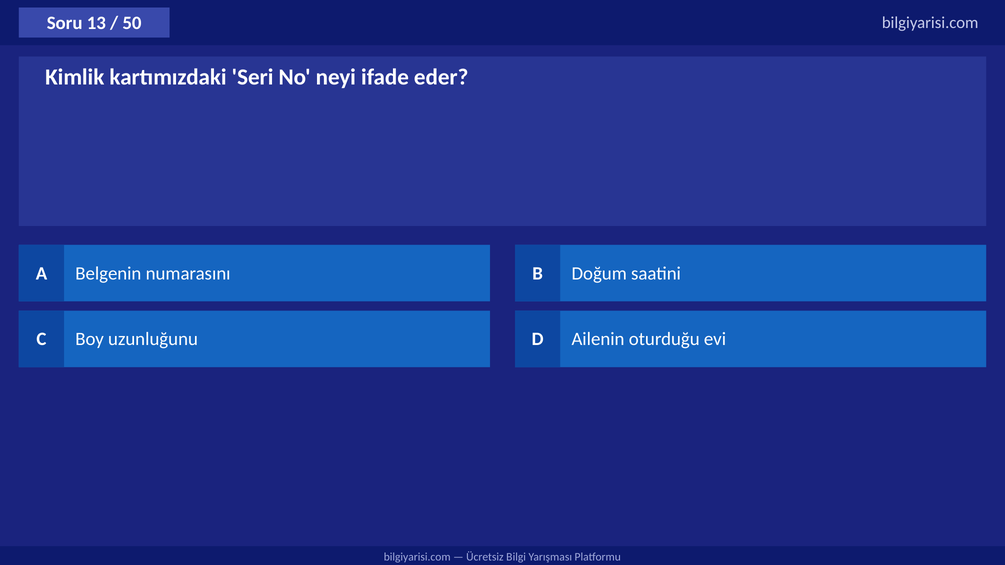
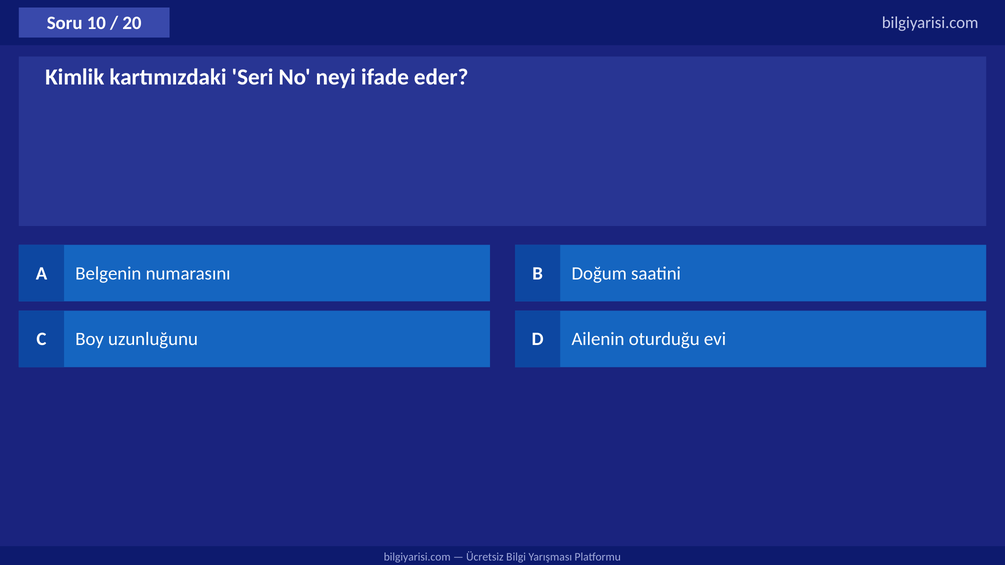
13: 13 -> 10
50: 50 -> 20
